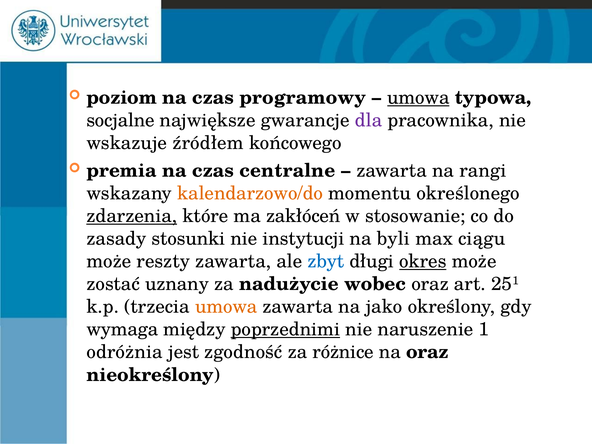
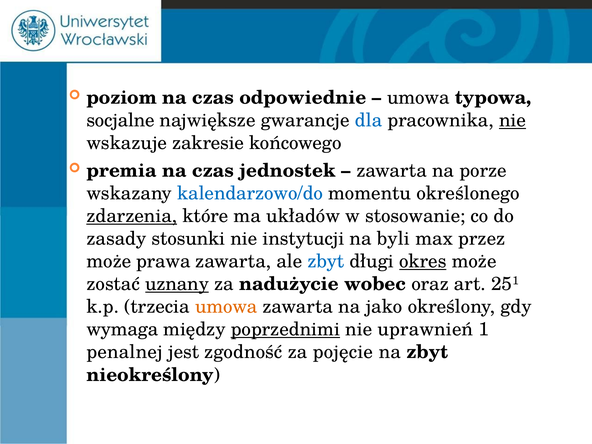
programowy: programowy -> odpowiednie
umowa at (418, 98) underline: present -> none
dla colour: purple -> blue
nie at (513, 120) underline: none -> present
źródłem: źródłem -> zakresie
centralne: centralne -> jednostek
rangi: rangi -> porze
kalendarzowo/do colour: orange -> blue
zakłóceń: zakłóceń -> układów
ciągu: ciągu -> przez
reszty: reszty -> prawa
uznany underline: none -> present
naruszenie: naruszenie -> uprawnień
odróżnia: odróżnia -> penalnej
różnice: różnice -> pojęcie
na oraz: oraz -> zbyt
